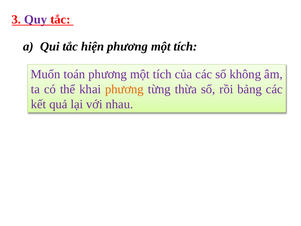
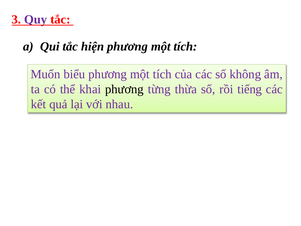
toán: toán -> biểu
phương at (124, 89) colour: orange -> black
bảng: bảng -> tiếng
